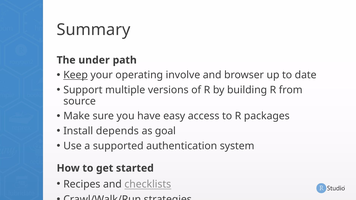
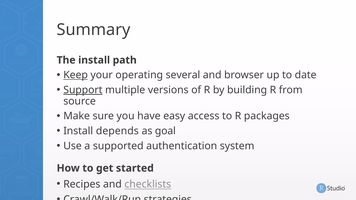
The under: under -> install
involve: involve -> several
Support underline: none -> present
